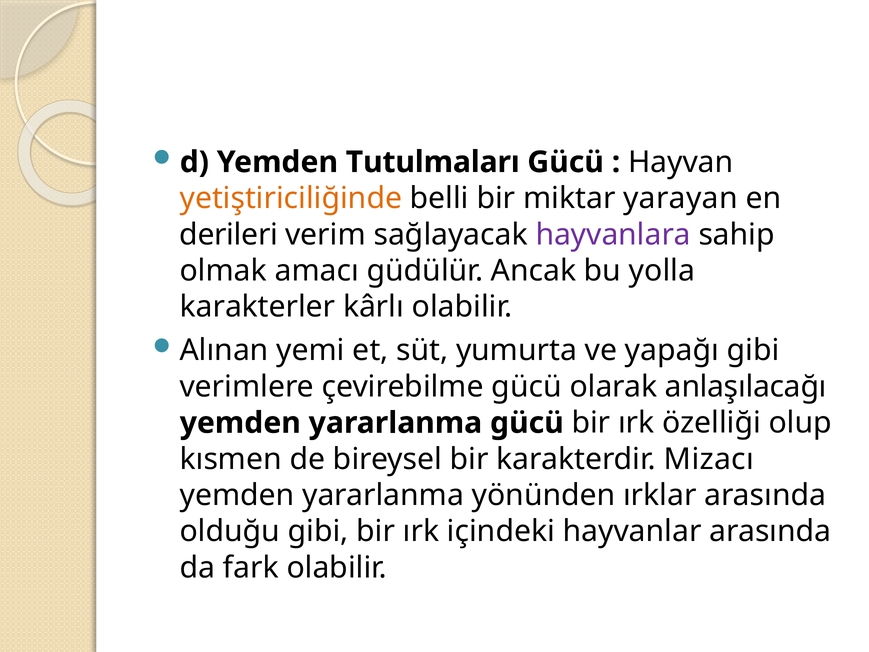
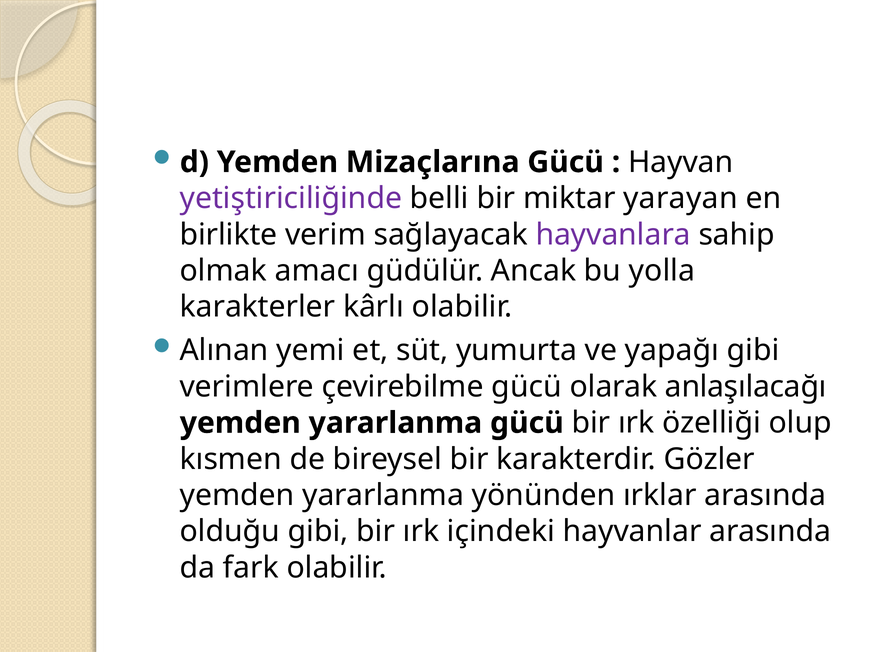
Tutulmaları: Tutulmaları -> Mizaçlarına
yetiştiriciliğinde colour: orange -> purple
derileri: derileri -> birlikte
Mizacı: Mizacı -> Gözler
